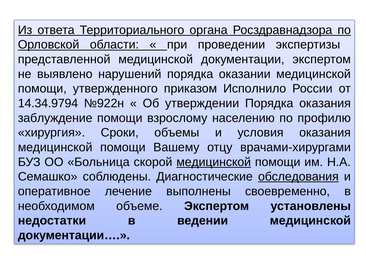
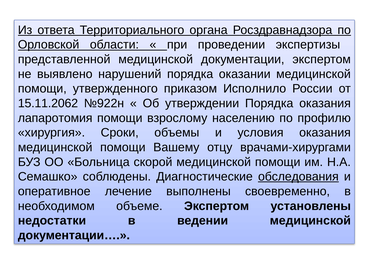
14.34.9794: 14.34.9794 -> 15.11.2062
заблуждение: заблуждение -> лапаротомия
медицинской at (214, 162) underline: present -> none
